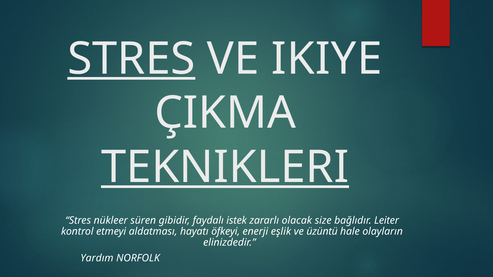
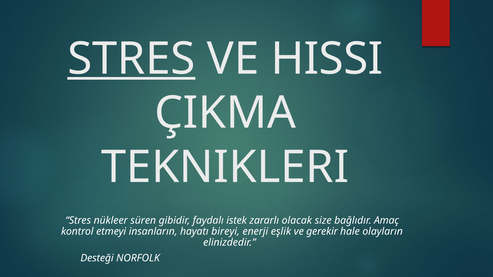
IKIYE: IKIYE -> HISSI
TEKNIKLERI underline: present -> none
Leiter: Leiter -> Amaç
aldatması: aldatması -> insanların
öfkeyi: öfkeyi -> bireyi
üzüntü: üzüntü -> gerekir
Yardım: Yardım -> Desteği
